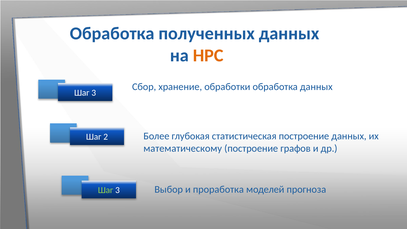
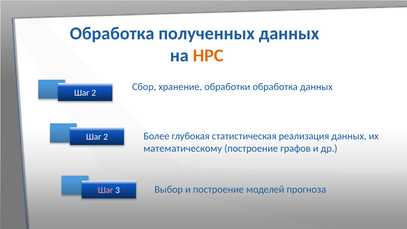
3 at (94, 93): 3 -> 2
статистическая построение: построение -> реализация
и проработка: проработка -> построение
Шаг at (106, 190) colour: light green -> pink
